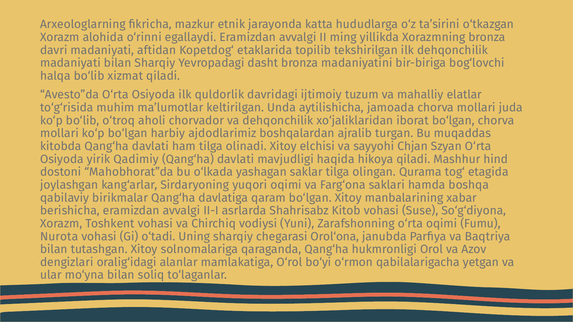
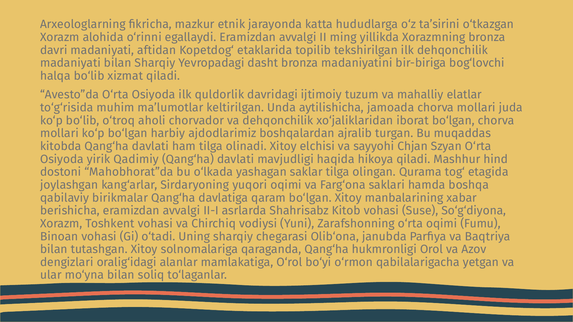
Nurota: Nurota -> Binoan
Orol‘ona: Orol‘ona -> Olib‘ona
